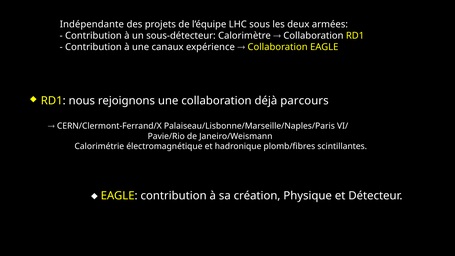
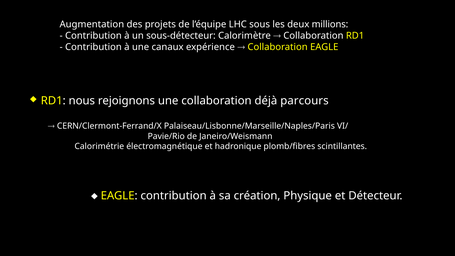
Indépendante: Indépendante -> Augmentation
armées: armées -> millions
